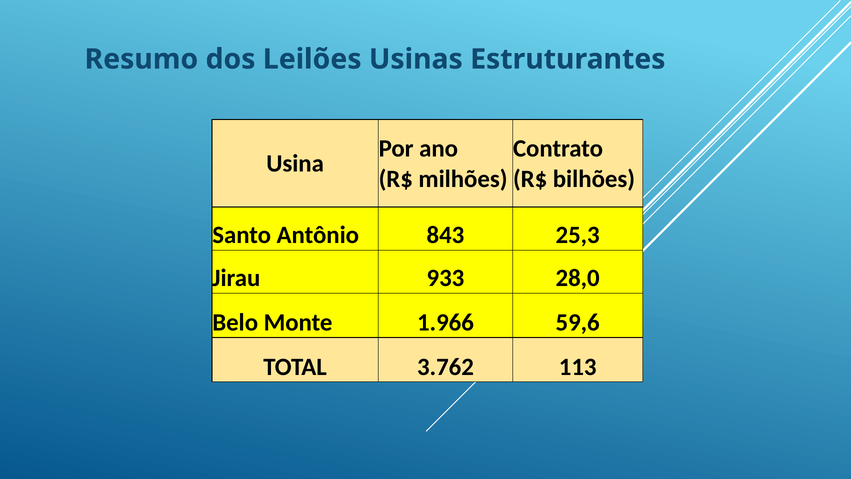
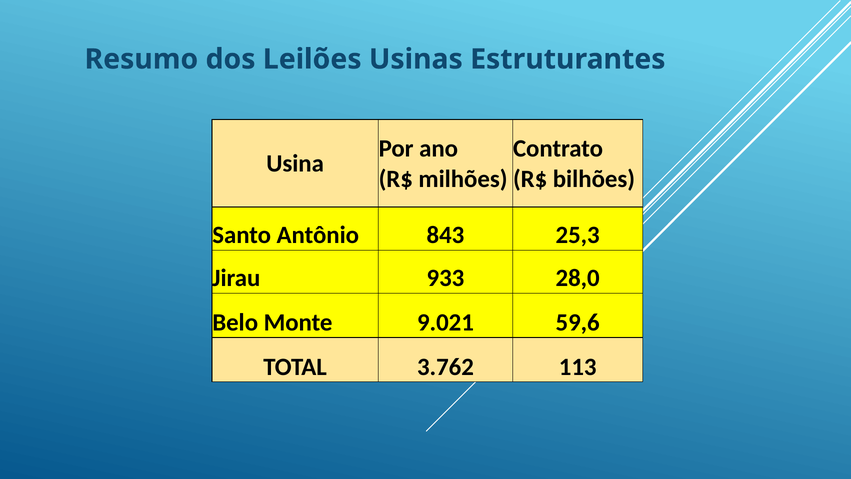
1.966: 1.966 -> 9.021
